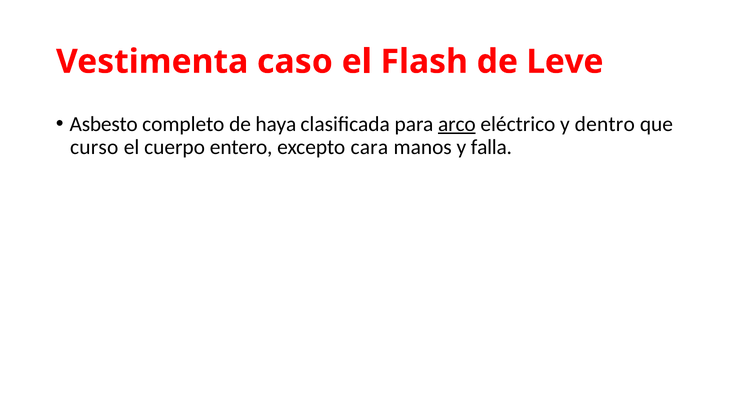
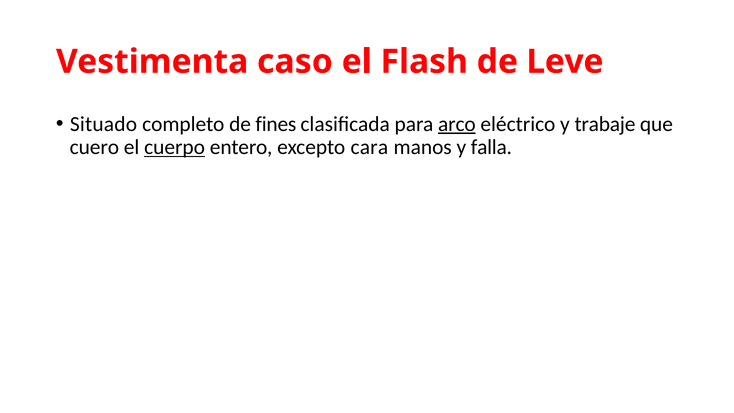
Asbesto: Asbesto -> Situado
haya: haya -> fines
dentro: dentro -> trabaje
curso: curso -> cuero
cuerpo underline: none -> present
